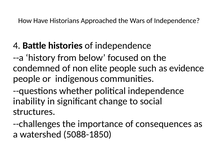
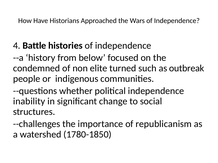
elite people: people -> turned
evidence: evidence -> outbreak
consequences: consequences -> republicanism
5088-1850: 5088-1850 -> 1780-1850
